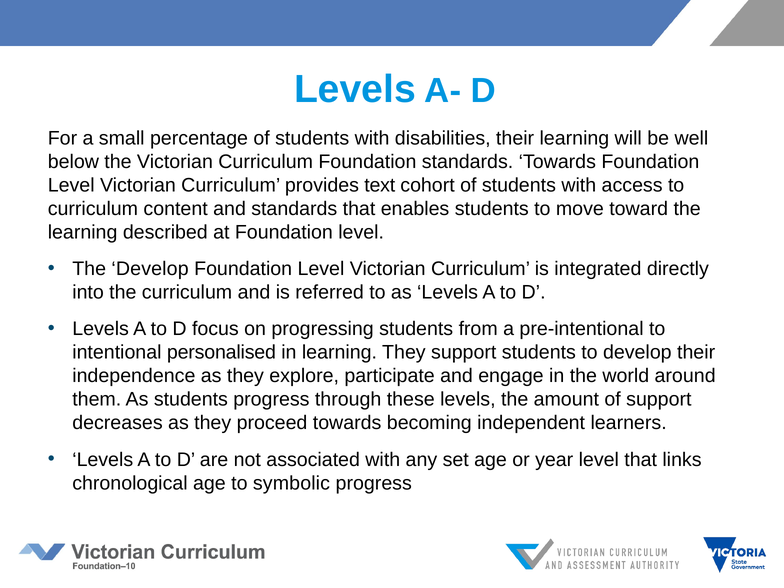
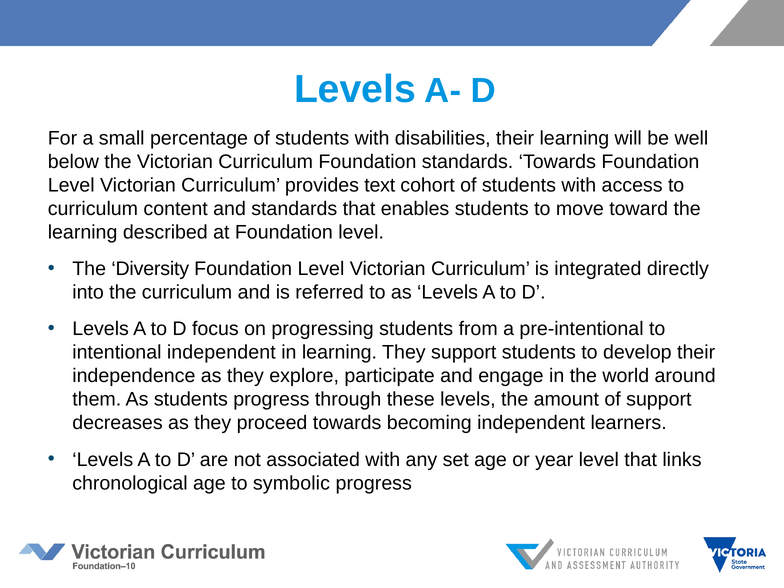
The Develop: Develop -> Diversity
intentional personalised: personalised -> independent
